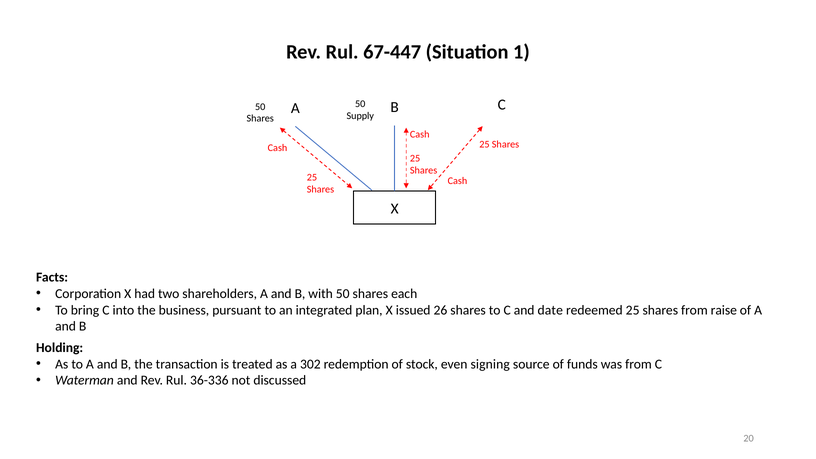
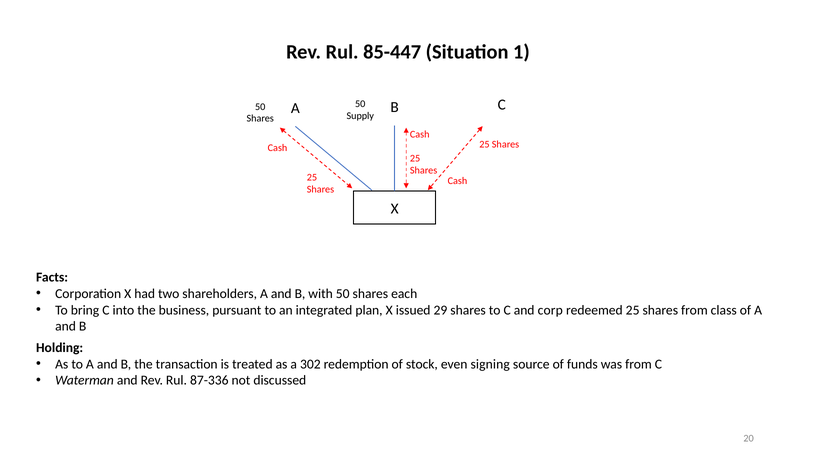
67-447: 67-447 -> 85-447
26: 26 -> 29
date: date -> corp
raise: raise -> class
36-336: 36-336 -> 87-336
